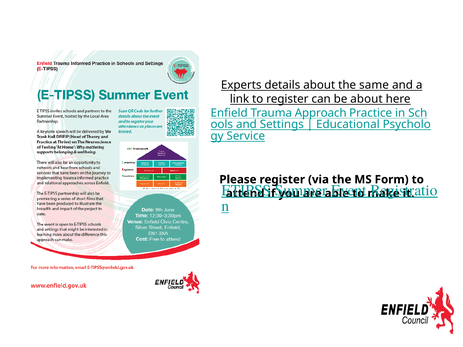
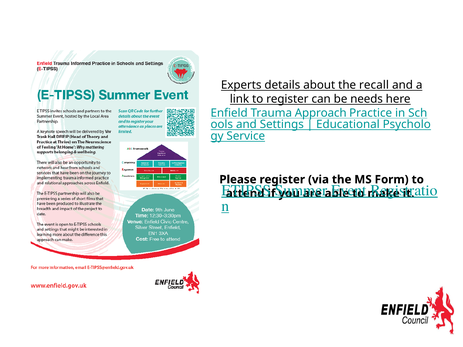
same: same -> recall
be about: about -> needs
